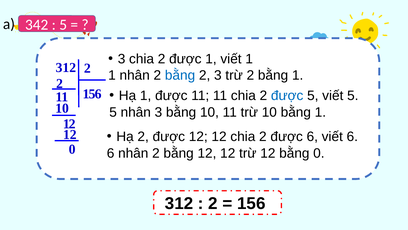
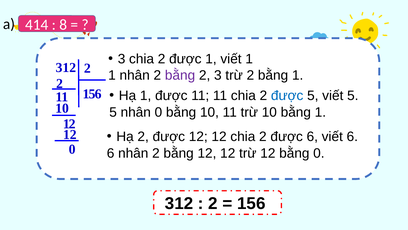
342: 342 -> 414
5 at (63, 25): 5 -> 8
bằng at (180, 75) colour: blue -> purple
nhân 3: 3 -> 0
